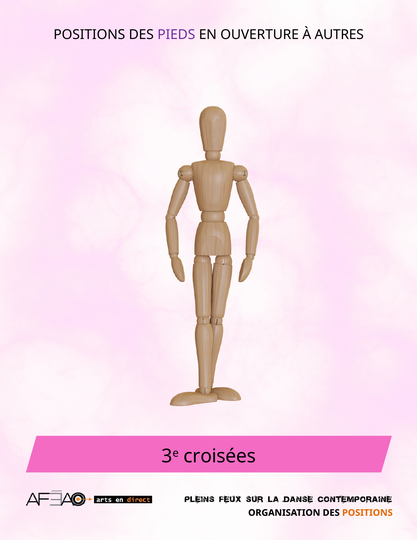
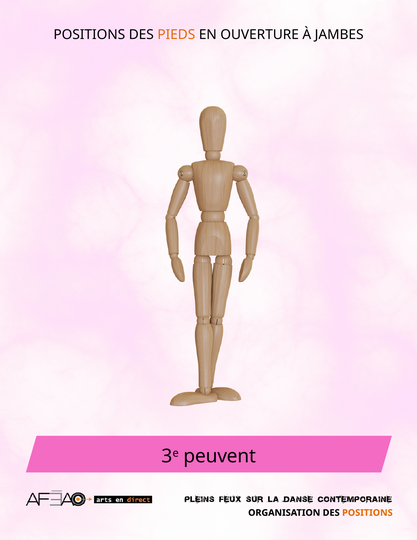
PIEDS colour: purple -> orange
AUTRES: AUTRES -> JAMBES
croisées: croisées -> peuvent
